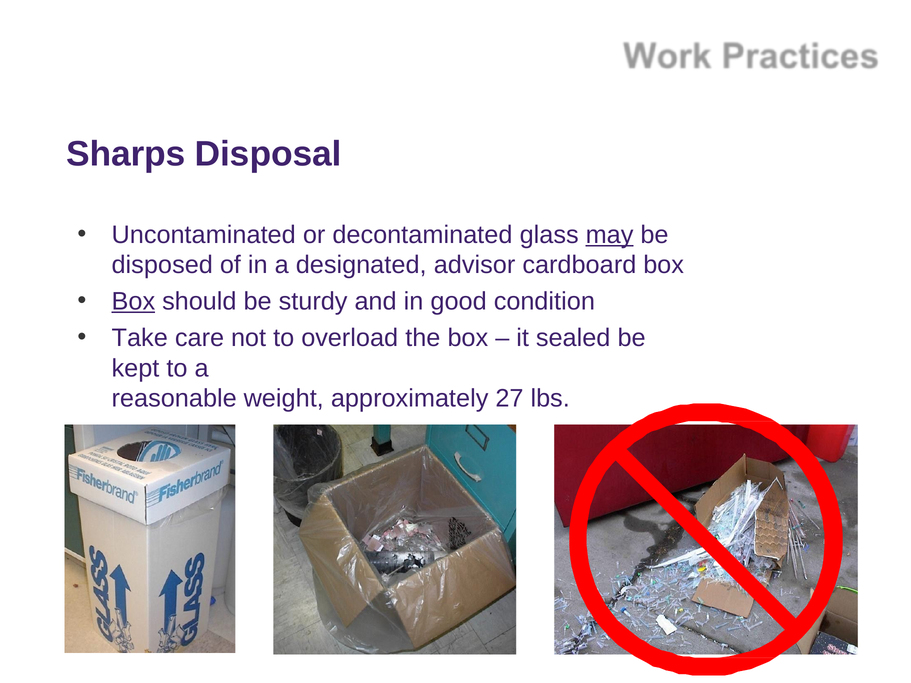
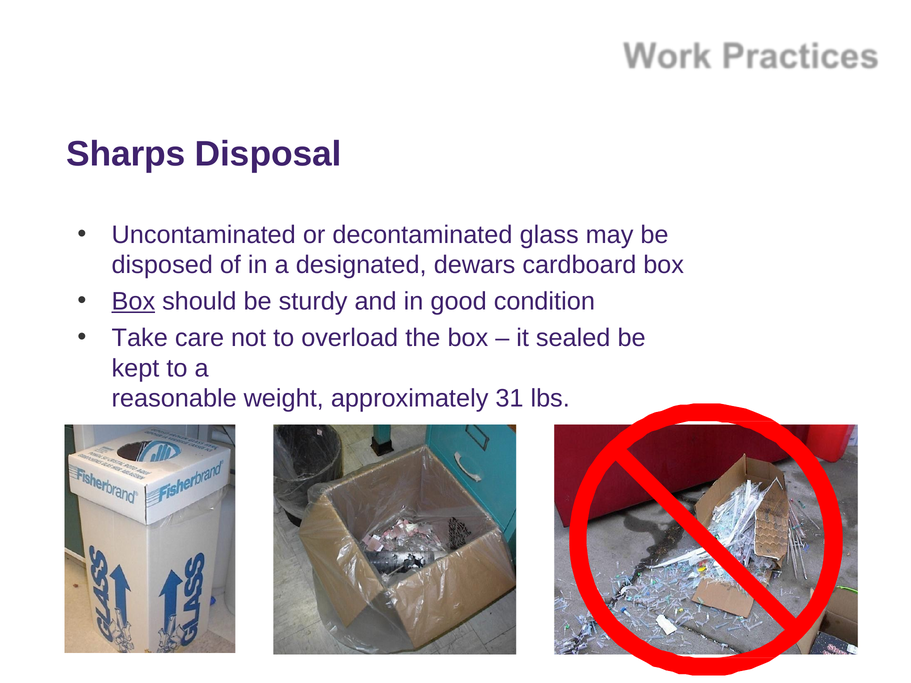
may underline: present -> none
advisor: advisor -> dewars
27: 27 -> 31
